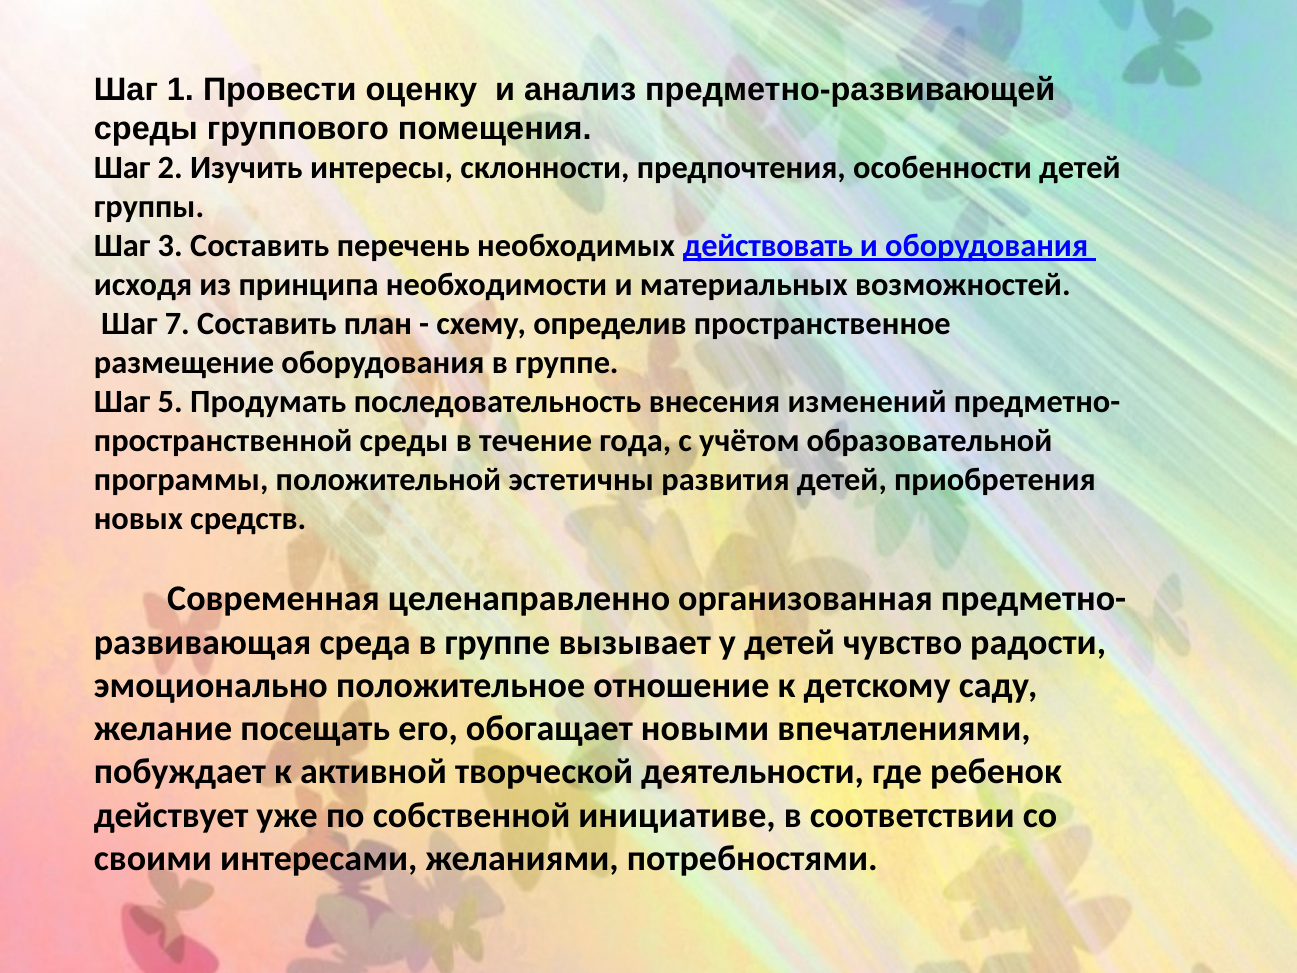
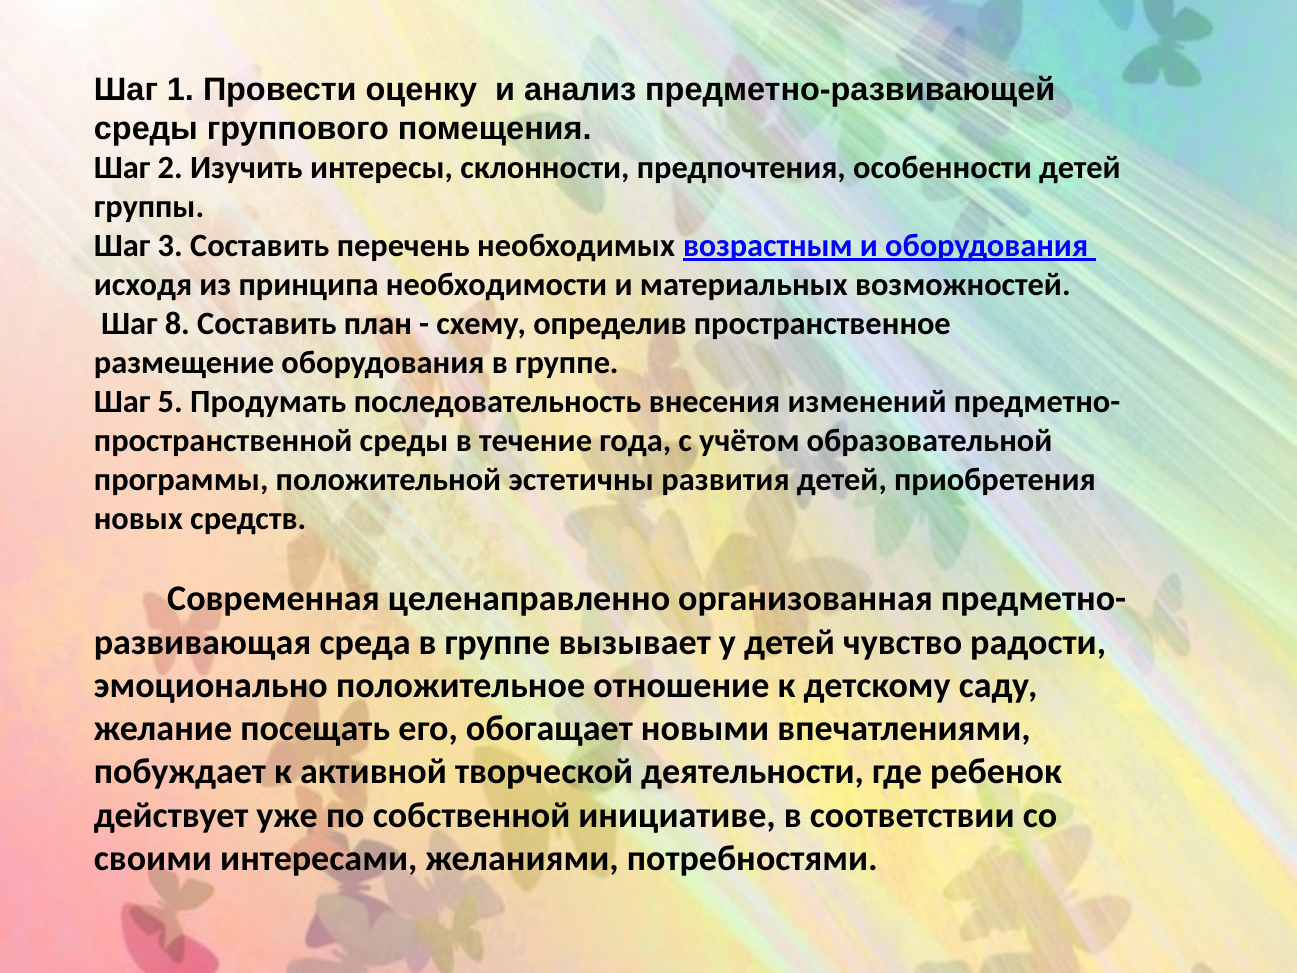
действовать: действовать -> возрастным
7: 7 -> 8
